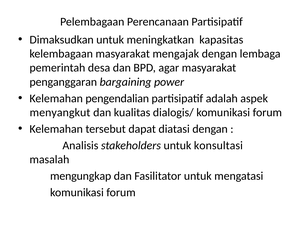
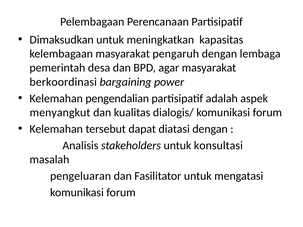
mengajak: mengajak -> pengaruh
penganggaran: penganggaran -> berkoordinasi
mengungkap: mengungkap -> pengeluaran
